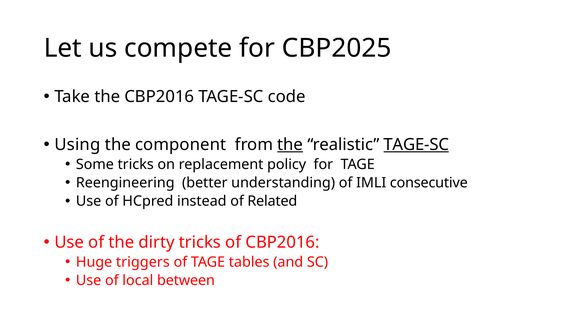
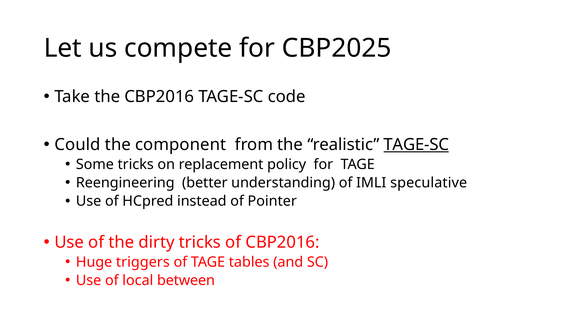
Using: Using -> Could
the at (290, 145) underline: present -> none
consecutive: consecutive -> speculative
Related: Related -> Pointer
